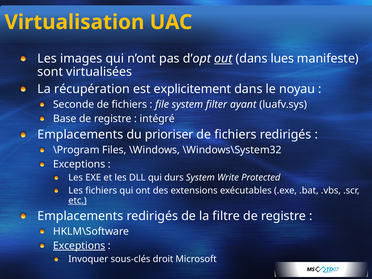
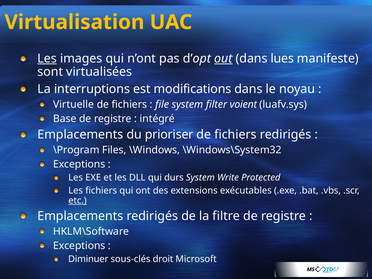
Les at (47, 58) underline: none -> present
récupération: récupération -> interruptions
explicitement: explicitement -> modifications
Seconde: Seconde -> Virtuelle
ayant: ayant -> voient
Exceptions at (79, 246) underline: present -> none
Invoquer: Invoquer -> Diminuer
